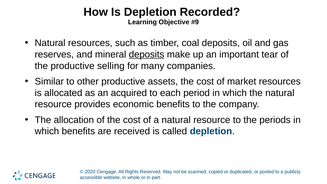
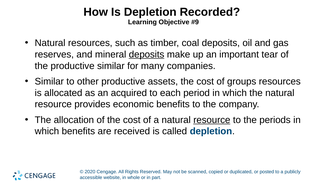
productive selling: selling -> similar
market: market -> groups
resource at (212, 120) underline: none -> present
